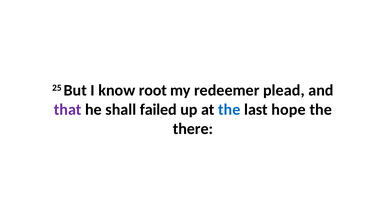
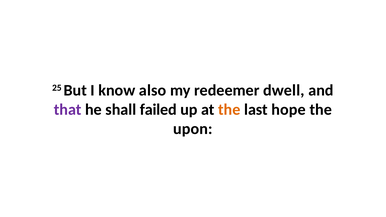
root: root -> also
plead: plead -> dwell
the at (229, 110) colour: blue -> orange
there: there -> upon
